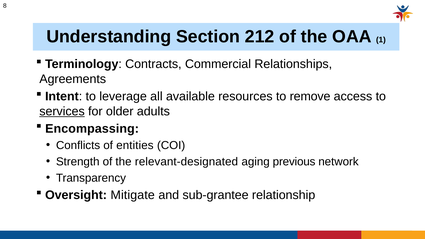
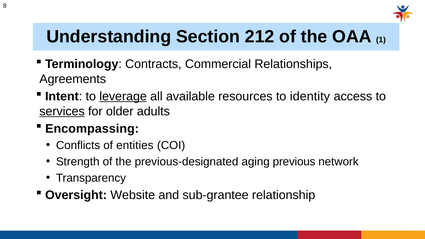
leverage underline: none -> present
remove: remove -> identity
relevant-designated: relevant-designated -> previous-designated
Mitigate: Mitigate -> Website
